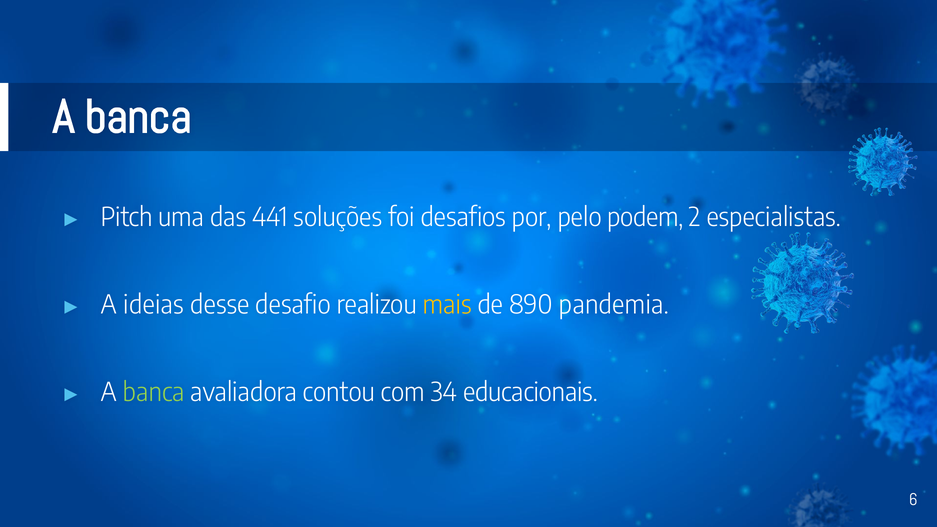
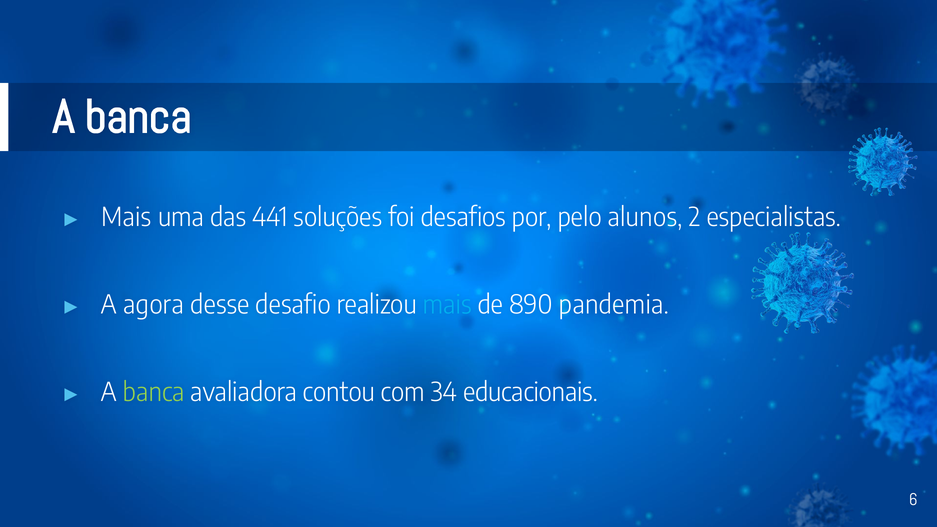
Pitch at (127, 218): Pitch -> Mais
podem: podem -> alunos
ideias: ideias -> agora
mais at (447, 305) colour: yellow -> light blue
